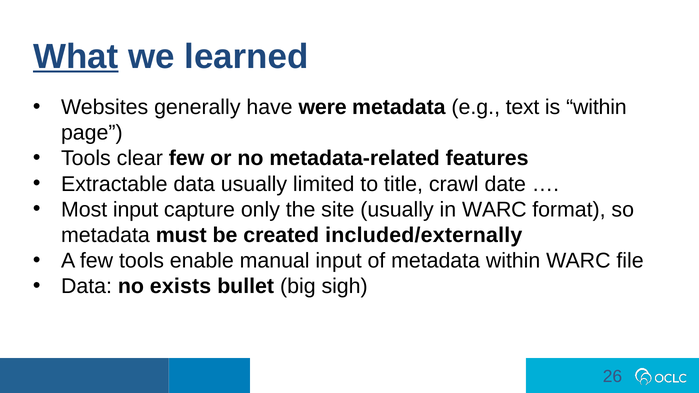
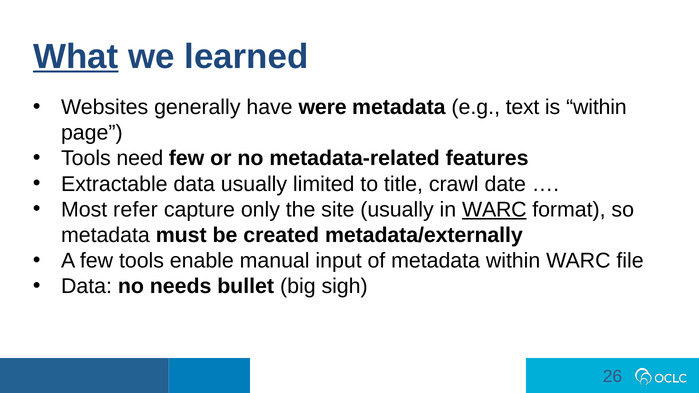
clear: clear -> need
Most input: input -> refer
WARC at (494, 210) underline: none -> present
included/externally: included/externally -> metadata/externally
exists: exists -> needs
